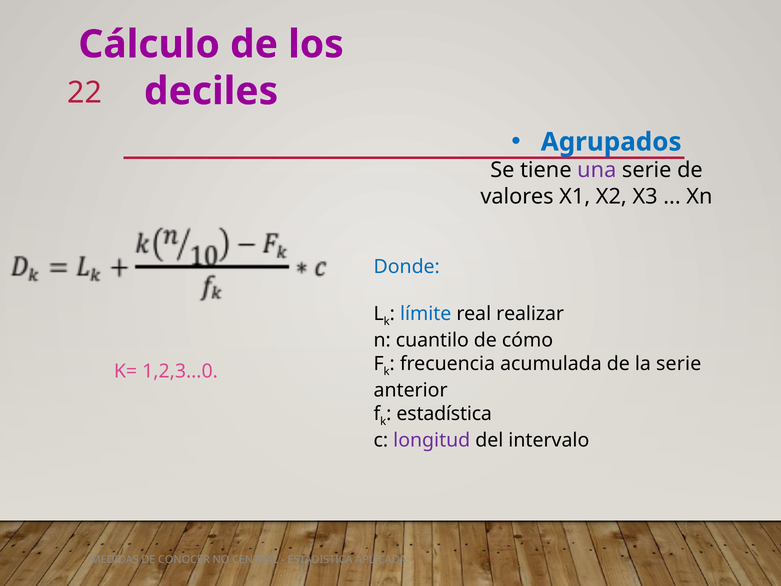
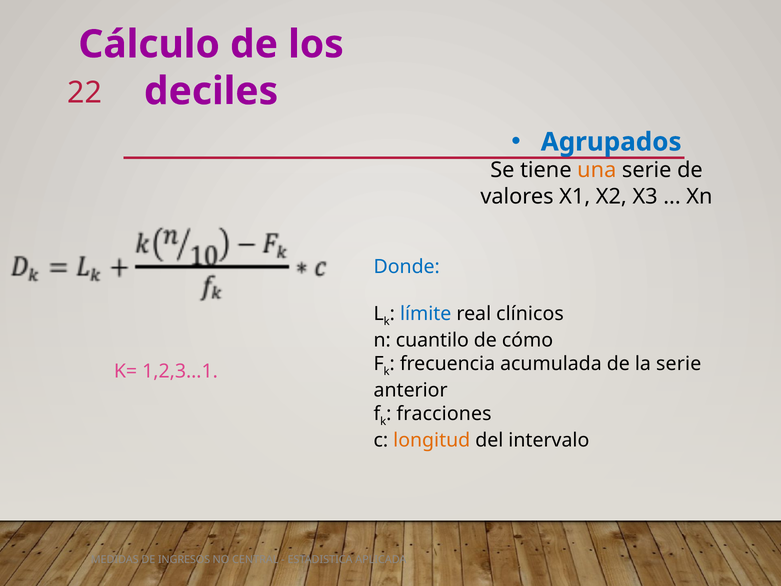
una colour: purple -> orange
realizar: realizar -> clínicos
1,2,3…0: 1,2,3…0 -> 1,2,3…1
estadística: estadística -> fracciones
longitud colour: purple -> orange
CONOCER: CONOCER -> INGRESOS
